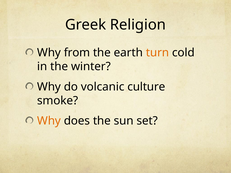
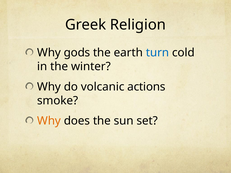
from: from -> gods
turn colour: orange -> blue
culture: culture -> actions
